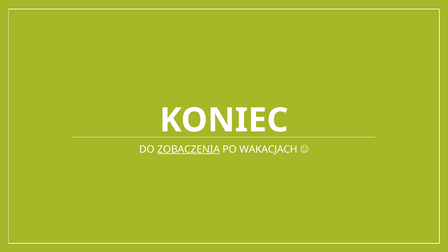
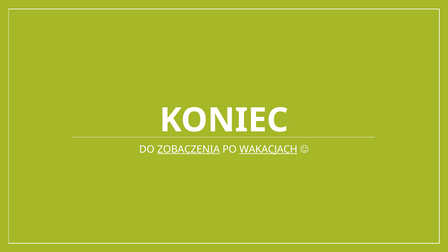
WAKACJACH underline: none -> present
